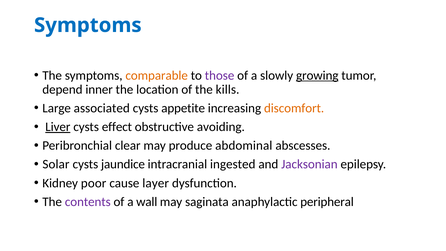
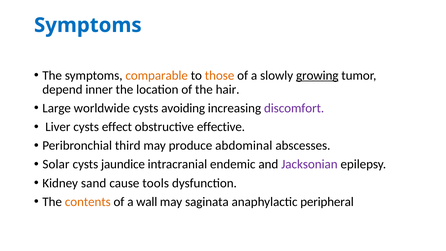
those colour: purple -> orange
kills: kills -> hair
associated: associated -> worldwide
appetite: appetite -> avoiding
discomfort colour: orange -> purple
Liver underline: present -> none
avoiding: avoiding -> effective
clear: clear -> third
ingested: ingested -> endemic
poor: poor -> sand
layer: layer -> tools
contents colour: purple -> orange
